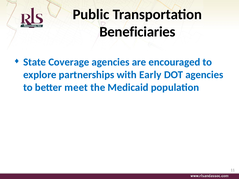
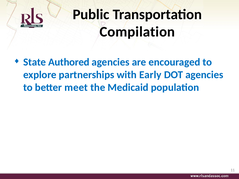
Beneficiaries: Beneficiaries -> Compilation
Coverage: Coverage -> Authored
